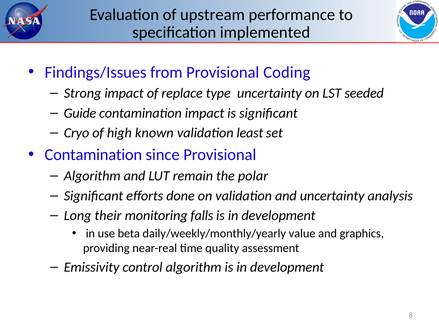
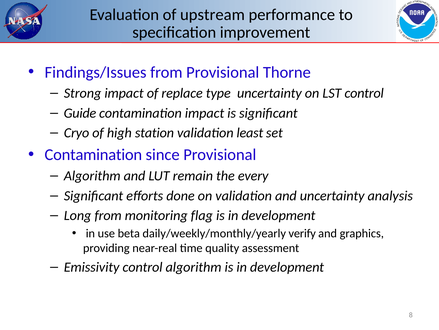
implemented: implemented -> improvement
Coding: Coding -> Thorne
LST seeded: seeded -> control
known: known -> station
polar: polar -> every
Long their: their -> from
falls: falls -> flag
value: value -> verify
